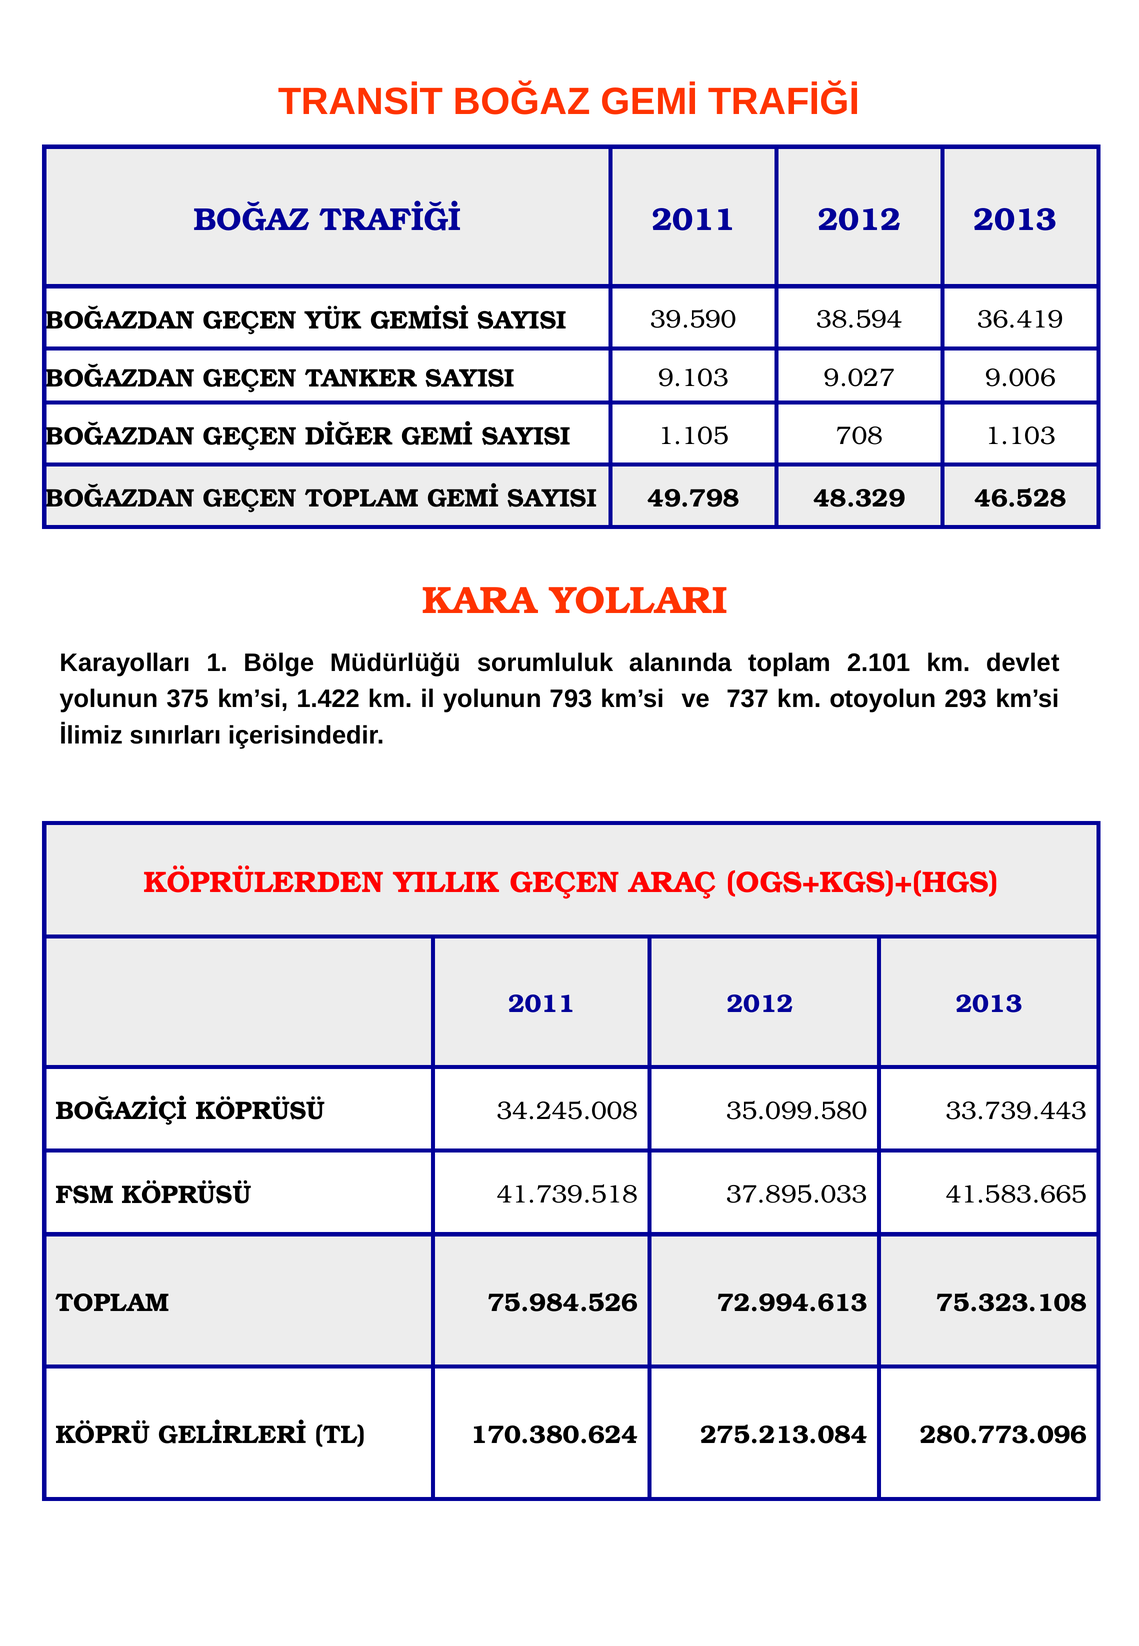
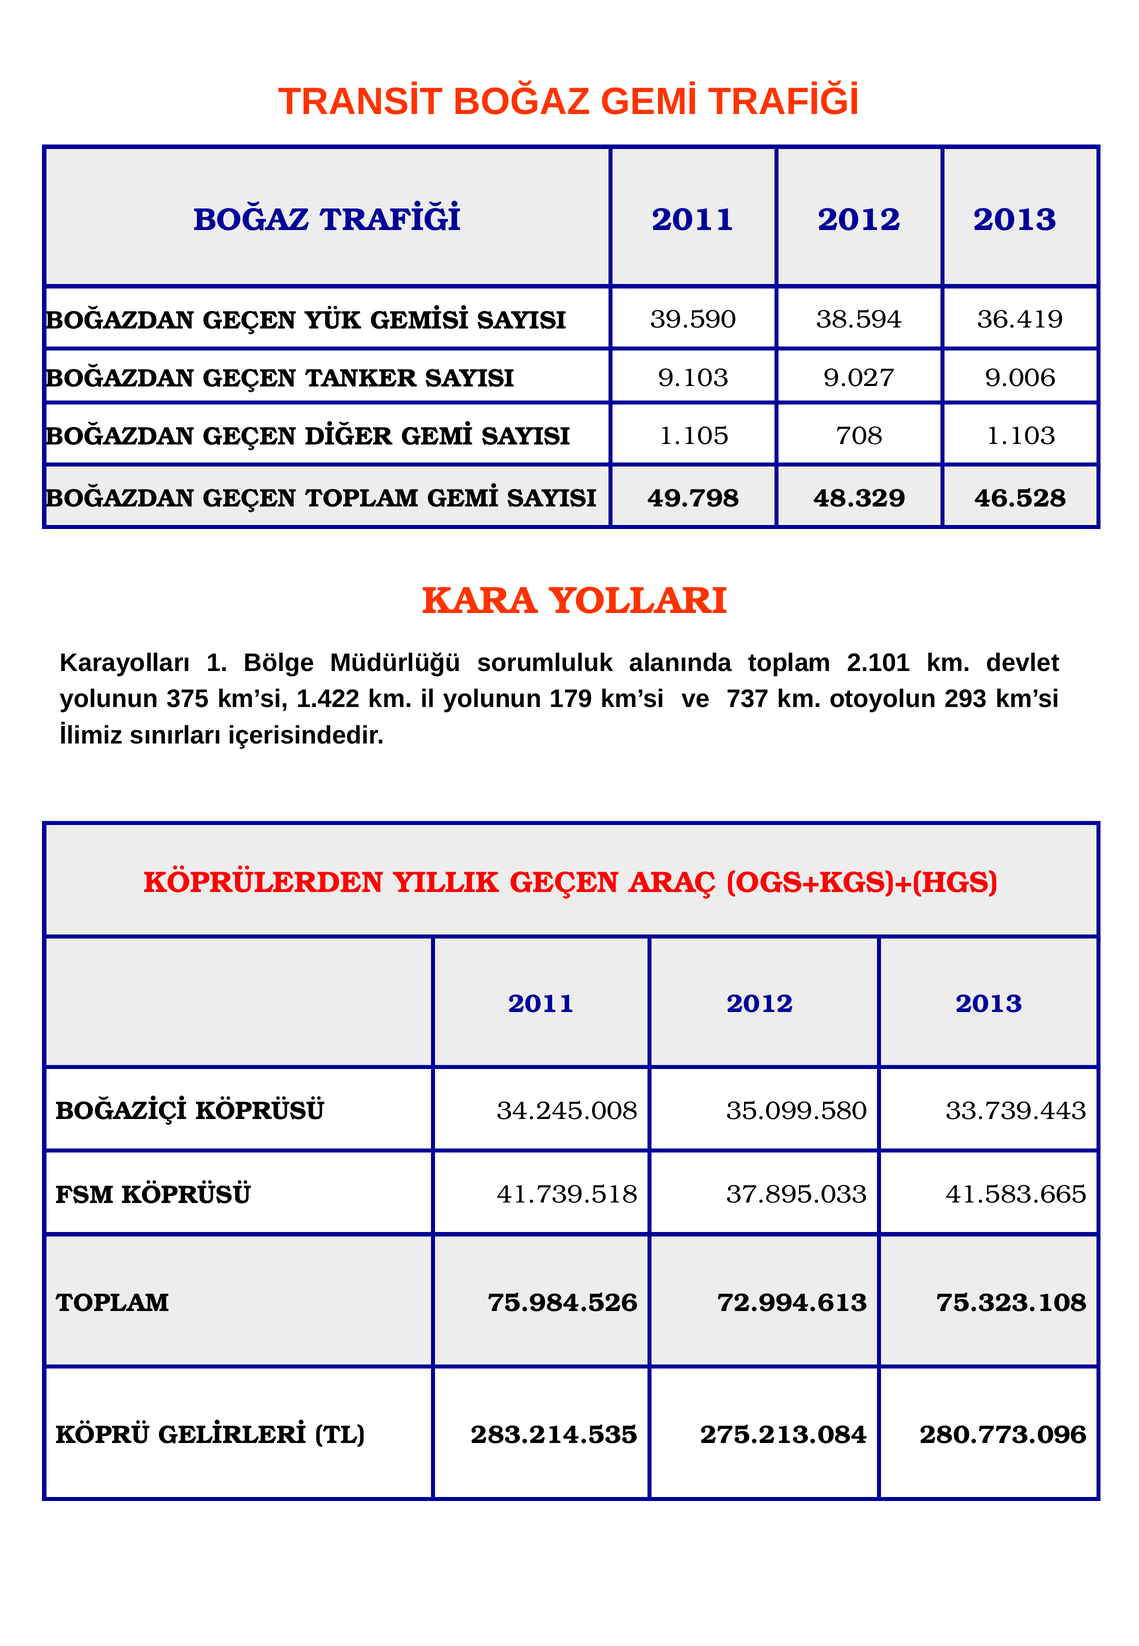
793: 793 -> 179
170.380.624: 170.380.624 -> 283.214.535
